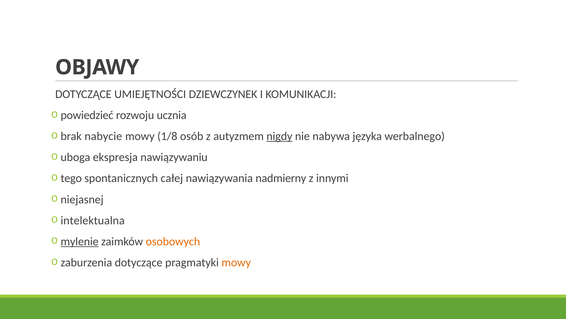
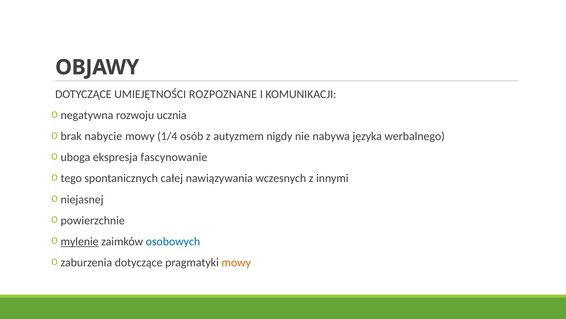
DZIEWCZYNEK: DZIEWCZYNEK -> ROZPOZNANE
powiedzieć: powiedzieć -> negatywna
1/8: 1/8 -> 1/4
nigdy underline: present -> none
nawiązywaniu: nawiązywaniu -> fascynowanie
nadmierny: nadmierny -> wczesnych
intelektualna: intelektualna -> powierzchnie
osobowych colour: orange -> blue
